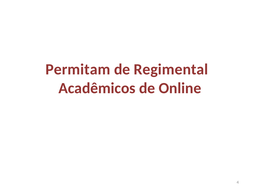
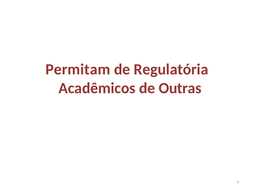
Regimental: Regimental -> Regulatória
Online: Online -> Outras
